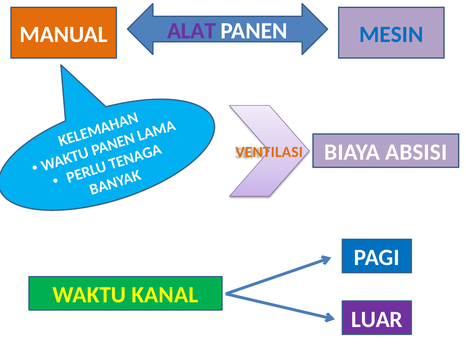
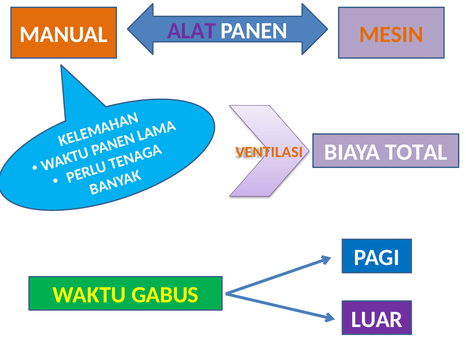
MESIN colour: blue -> orange
ABSISI: ABSISI -> TOTAL
KANAL: KANAL -> GABUS
